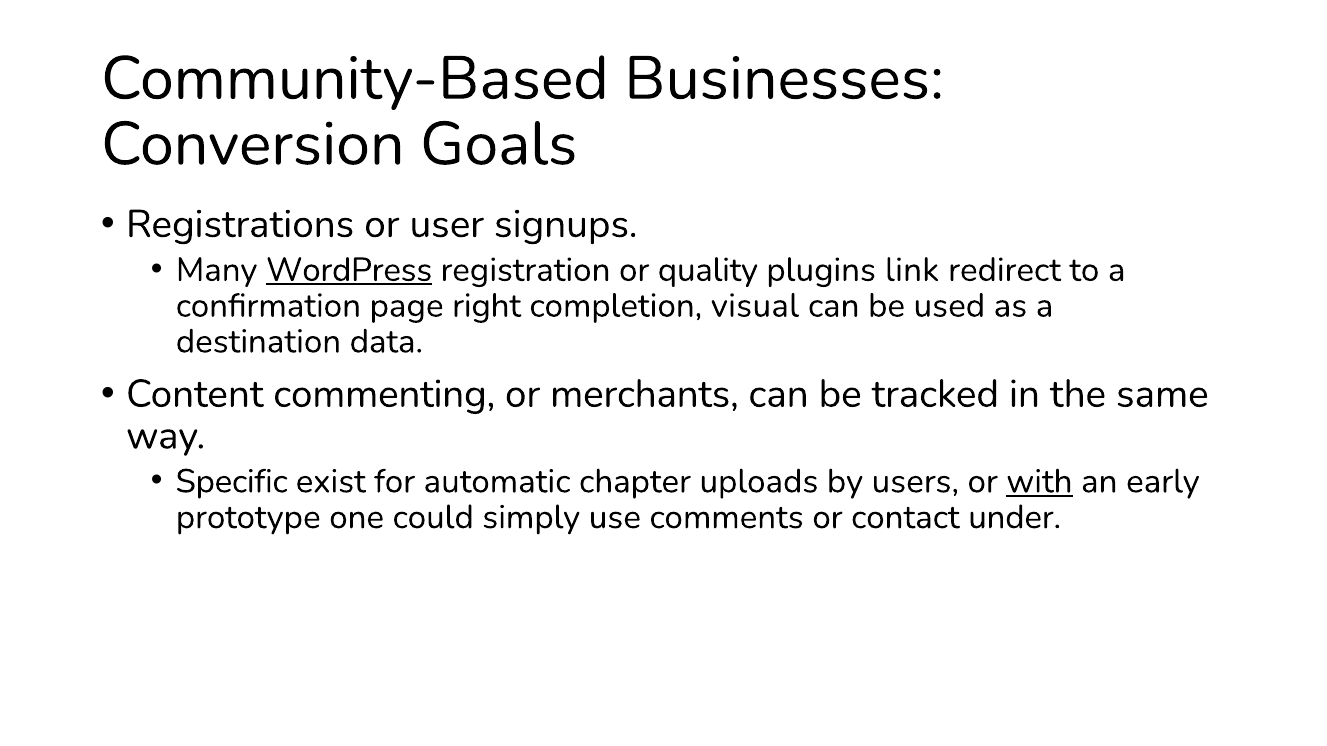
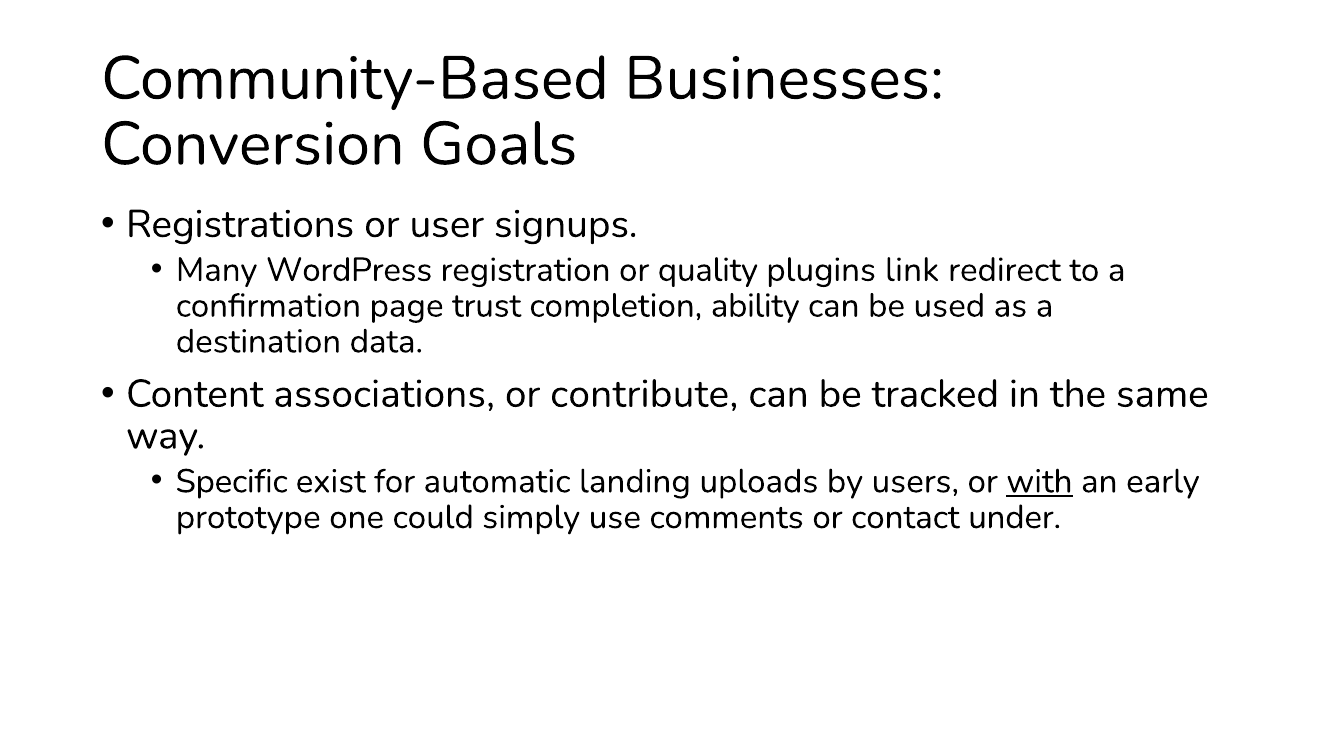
WordPress underline: present -> none
right: right -> trust
visual: visual -> ability
commenting: commenting -> associations
merchants: merchants -> contribute
chapter: chapter -> landing
